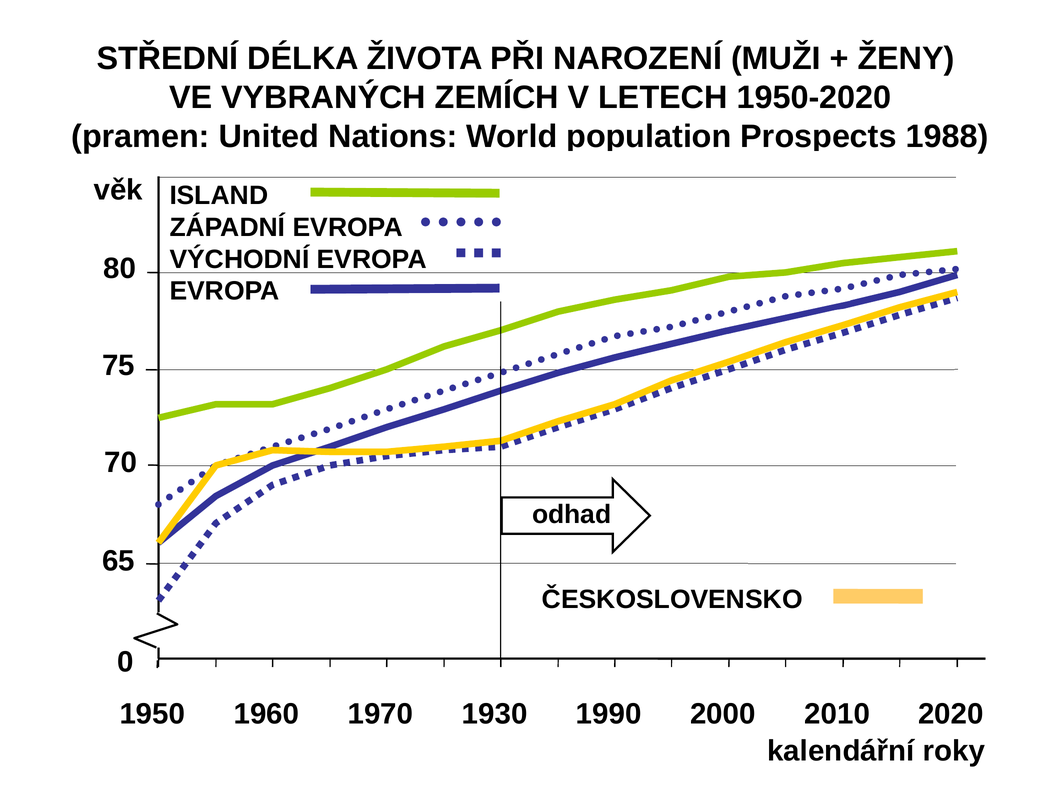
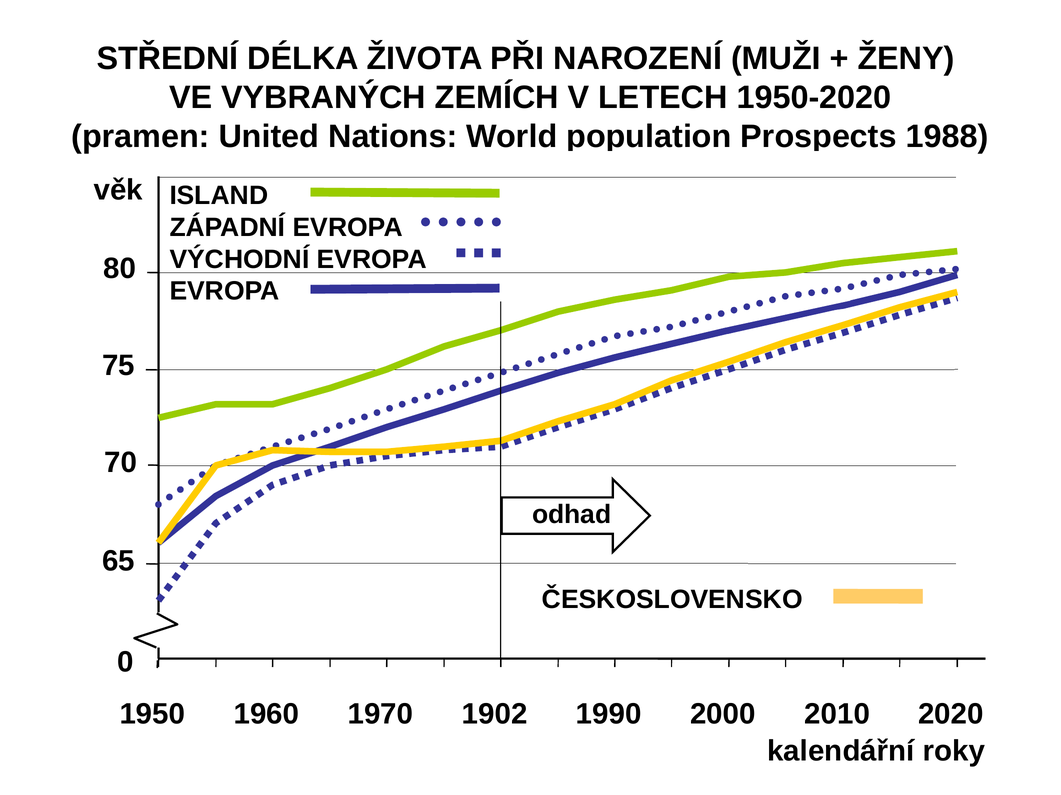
1930: 1930 -> 1902
